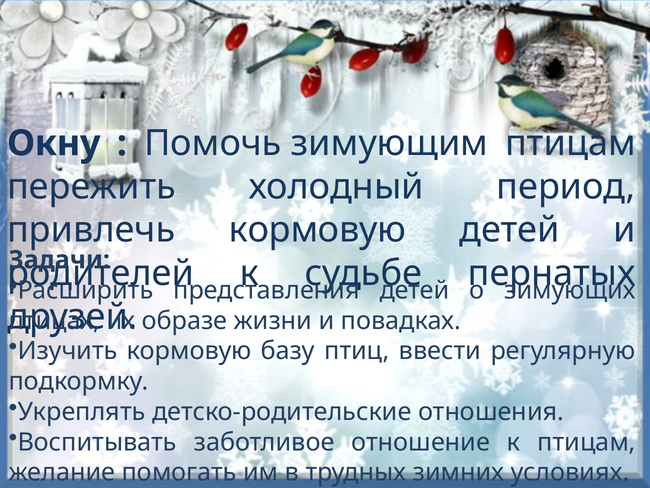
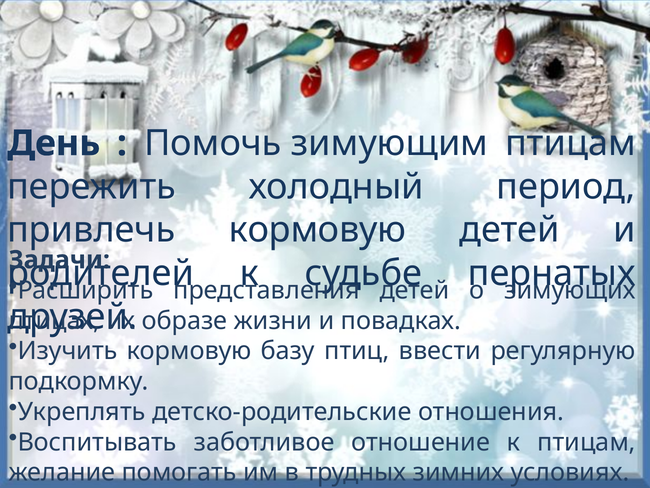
Окну: Окну -> День
